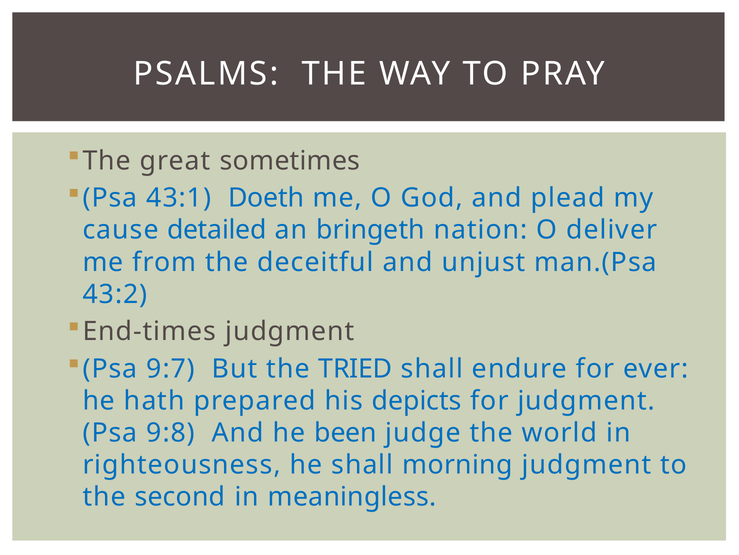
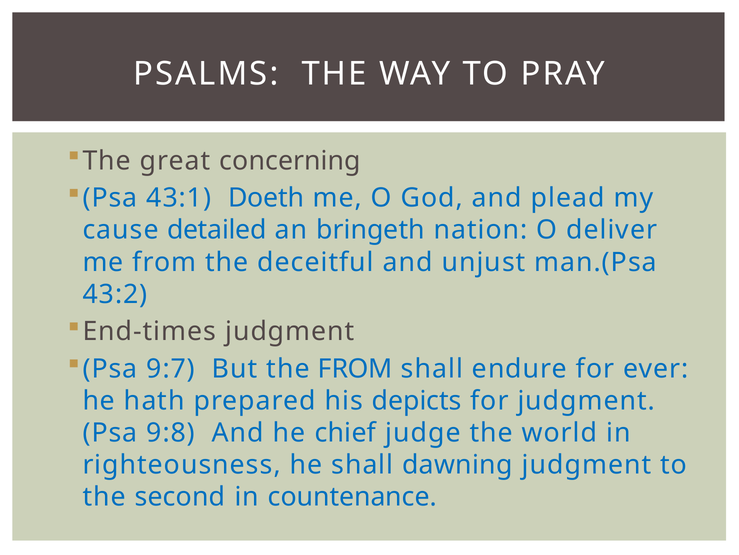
sometimes: sometimes -> concerning
the TRIED: TRIED -> FROM
been: been -> chief
morning: morning -> dawning
meaningless: meaningless -> countenance
